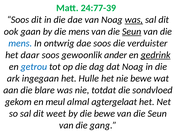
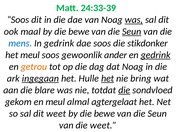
24:77-39: 24:77-39 -> 24:33-39
gaan: gaan -> maal
mens at (79, 31): mens -> bewe
In ontwrig: ontwrig -> gedrink
verduister: verduister -> stikdonker
het daar: daar -> meul
getrou colour: blue -> orange
ingegaan underline: none -> present
het at (108, 78) underline: none -> present
nie bewe: bewe -> bring
die at (124, 90) underline: none -> present
die gang: gang -> weet
